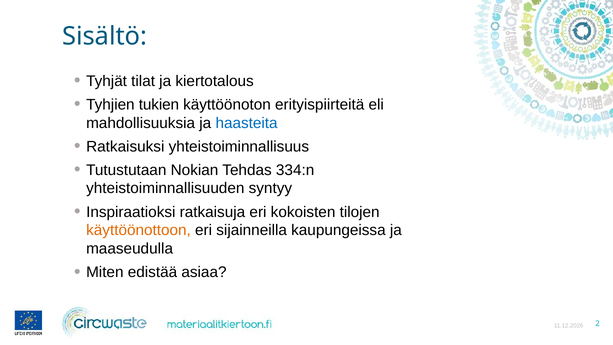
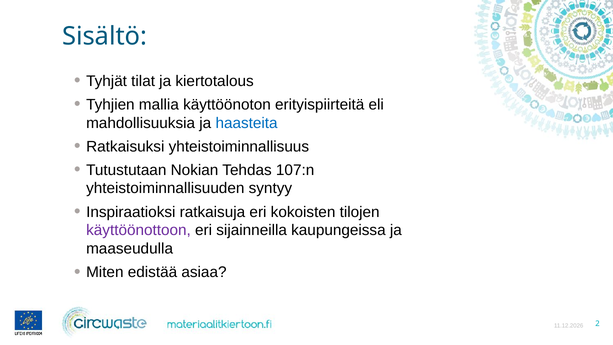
tukien: tukien -> mallia
334:n: 334:n -> 107:n
käyttöönottoon colour: orange -> purple
